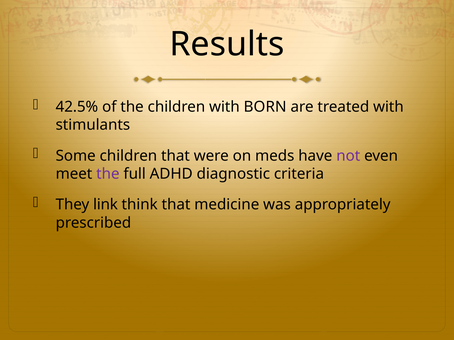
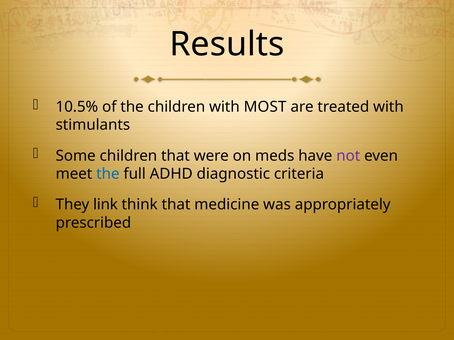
42.5%: 42.5% -> 10.5%
BORN: BORN -> MOST
the at (108, 174) colour: purple -> blue
